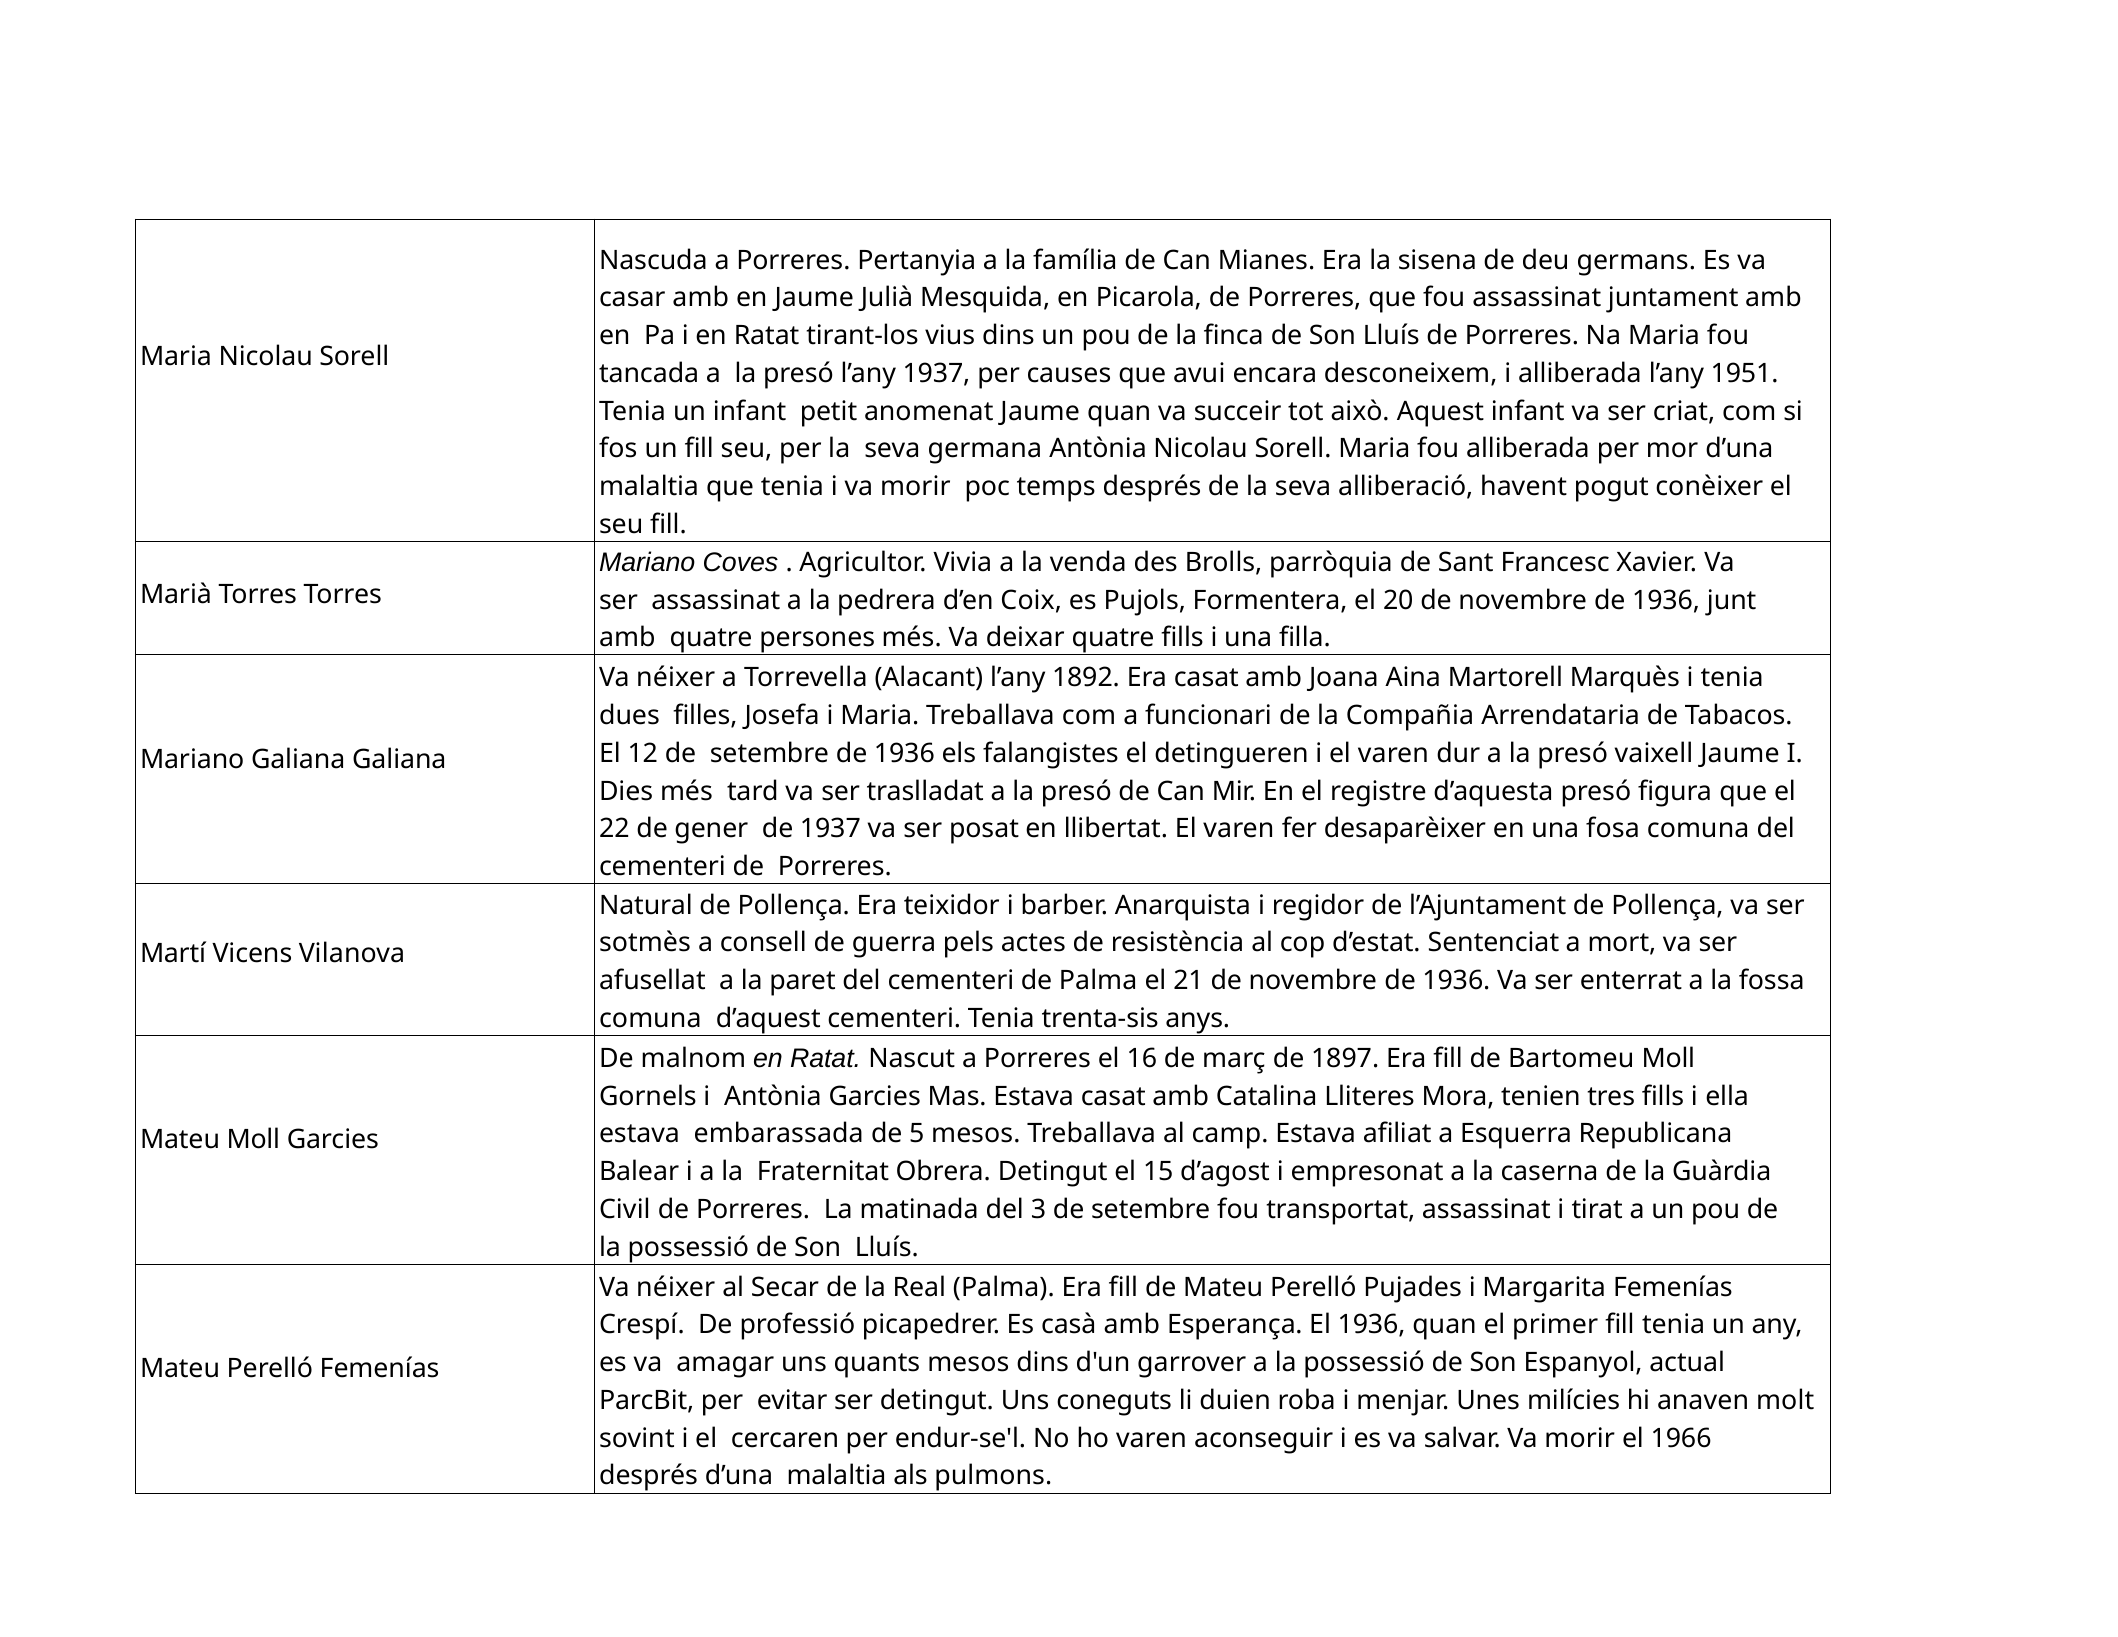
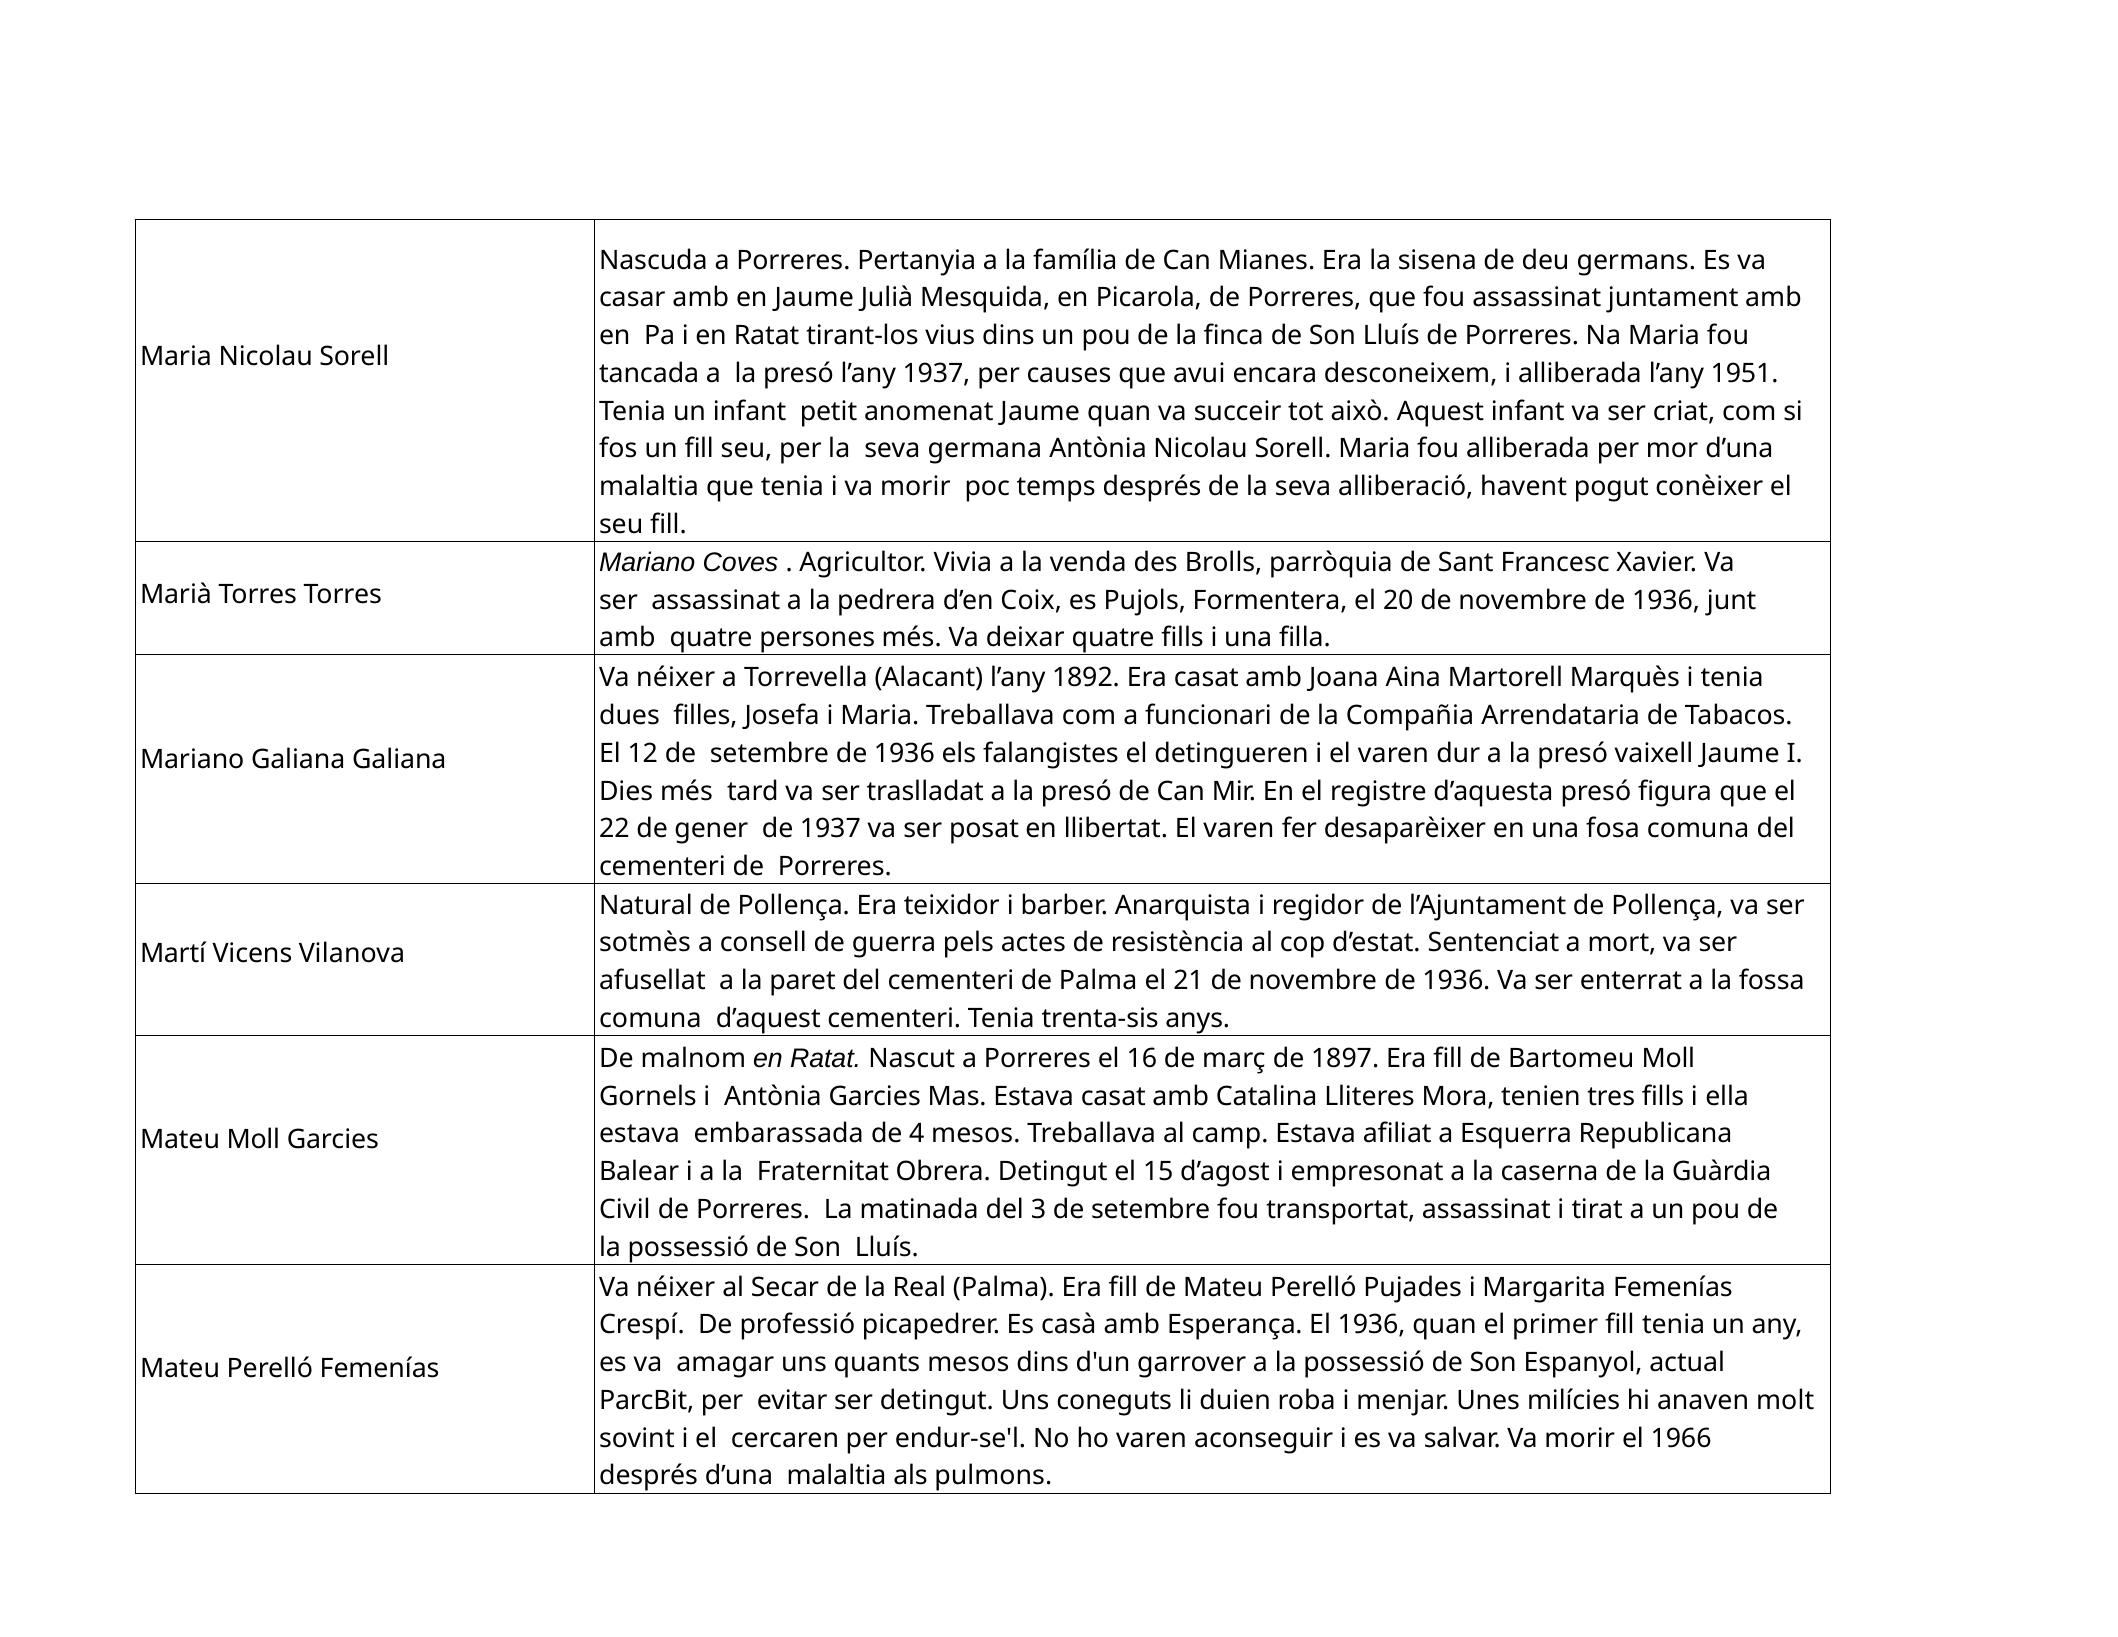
5: 5 -> 4
